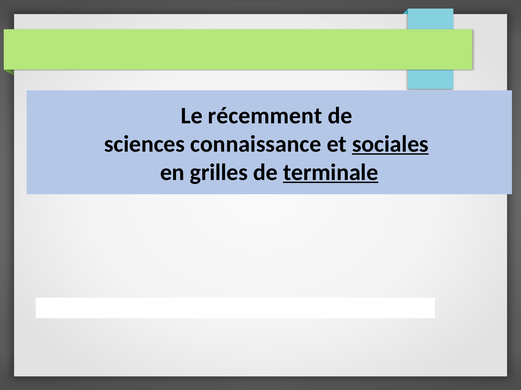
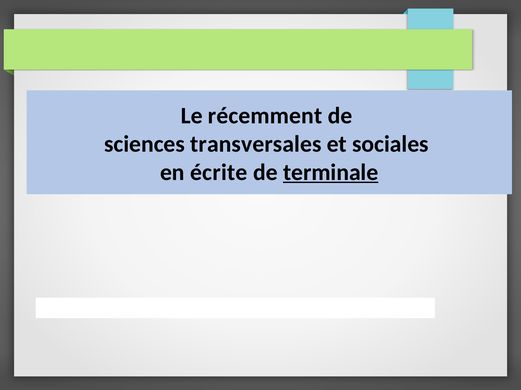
connaissance: connaissance -> transversales
sociales underline: present -> none
grilles: grilles -> écrite
